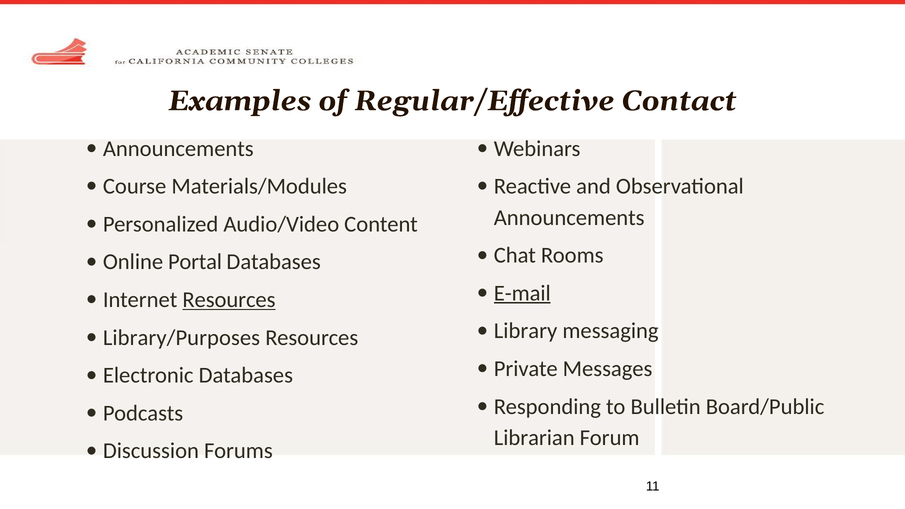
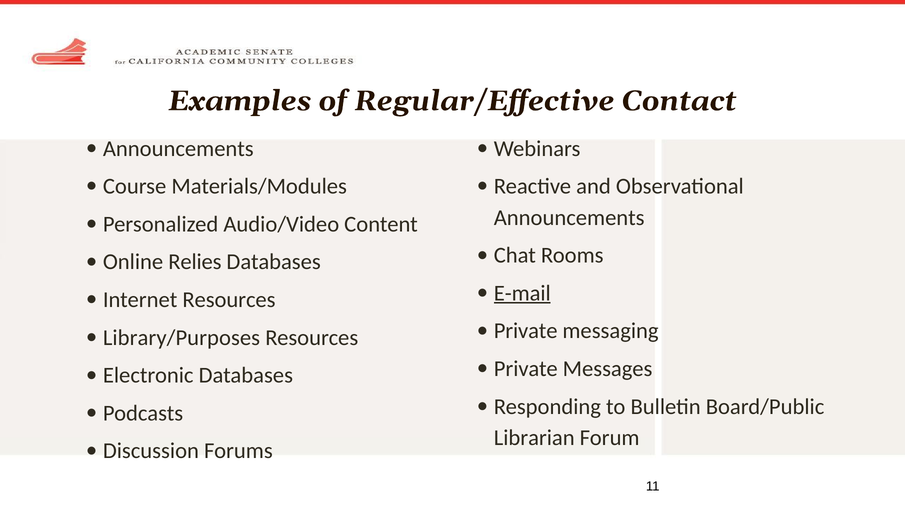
Portal: Portal -> Relies
Resources at (229, 300) underline: present -> none
Library at (526, 331): Library -> Private
